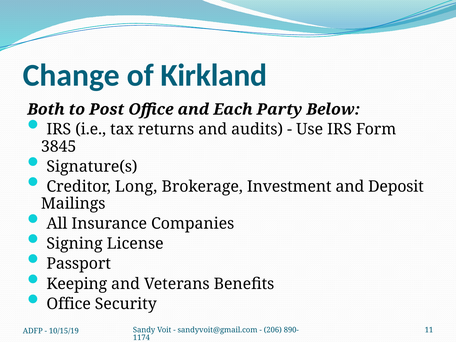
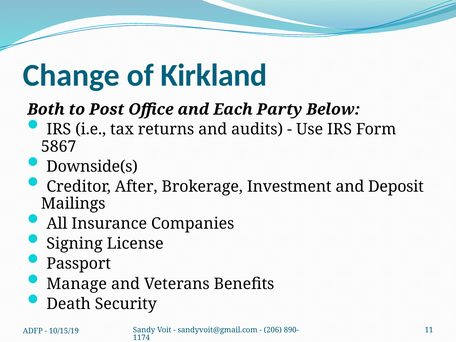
3845: 3845 -> 5867
Signature(s: Signature(s -> Downside(s
Long: Long -> After
Keeping: Keeping -> Manage
Office at (69, 304): Office -> Death
